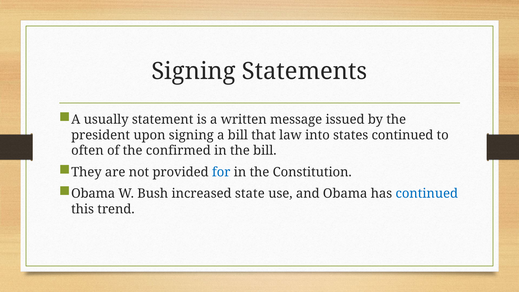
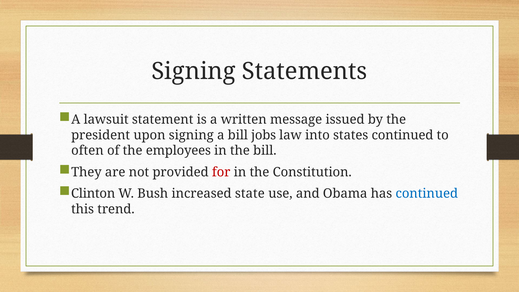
usually: usually -> lawsuit
that: that -> jobs
confirmed: confirmed -> employees
for colour: blue -> red
Obama at (93, 193): Obama -> Clinton
